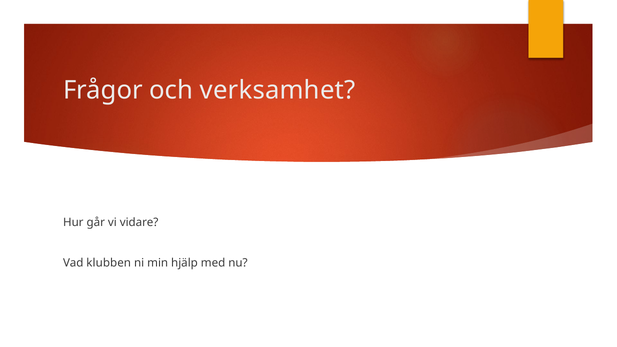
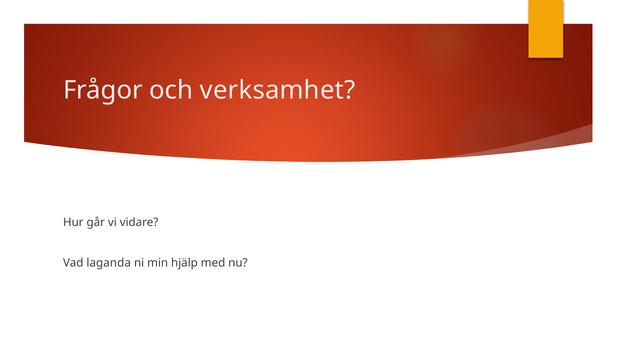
klubben: klubben -> laganda
